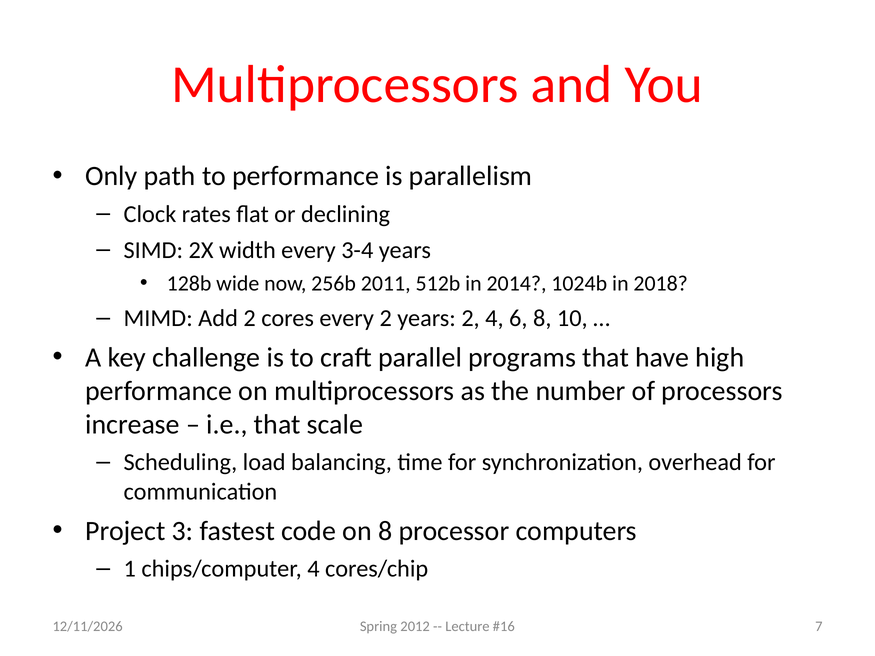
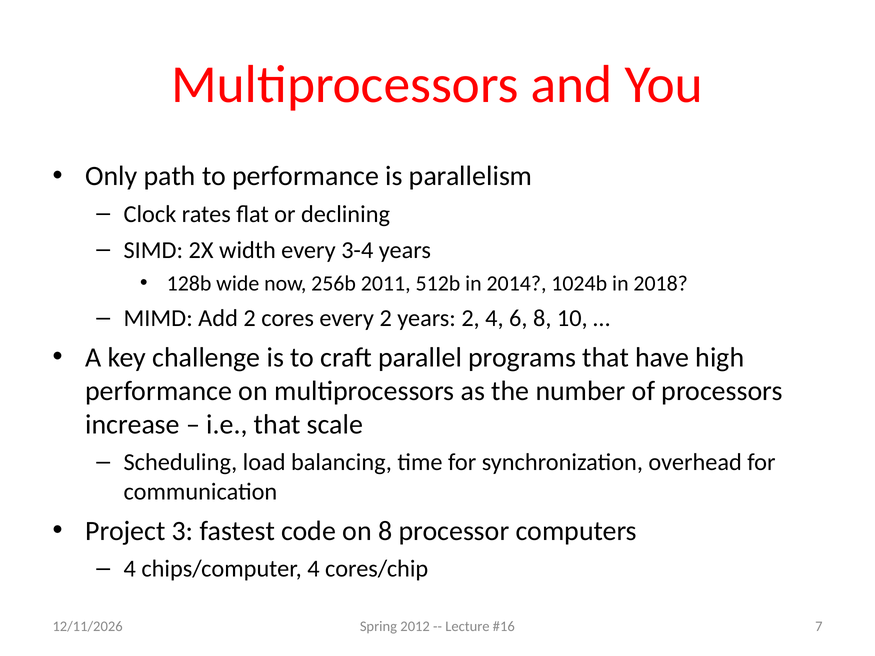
1 at (130, 569): 1 -> 4
